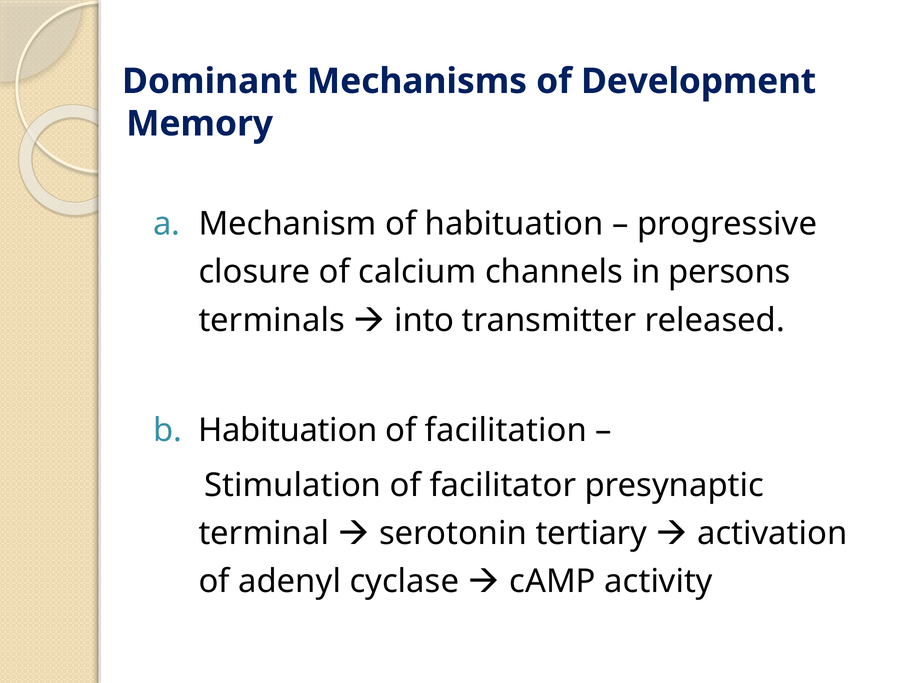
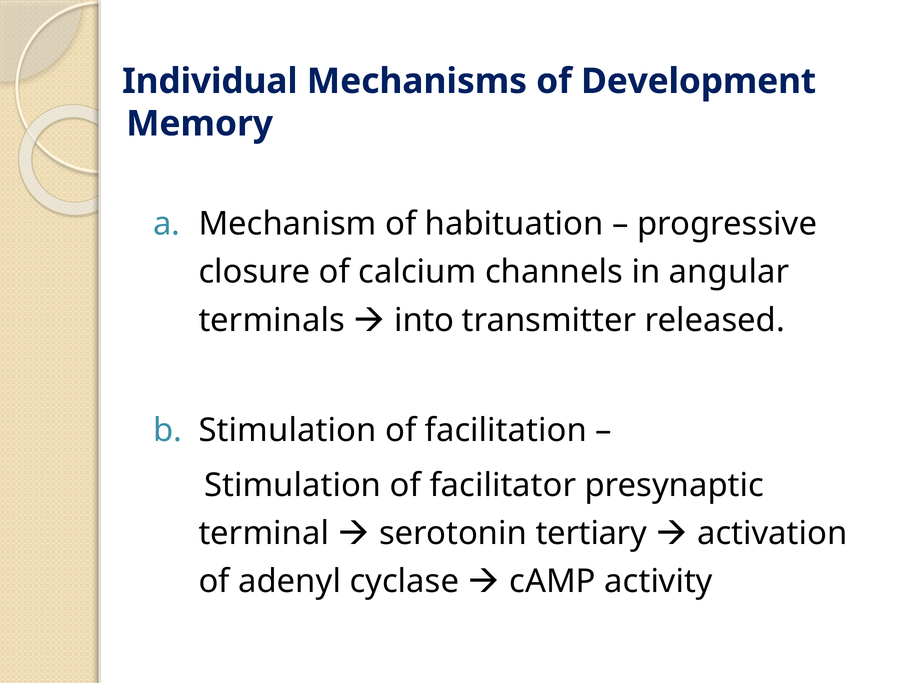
Dominant: Dominant -> Individual
persons: persons -> angular
Habituation at (288, 430): Habituation -> Stimulation
